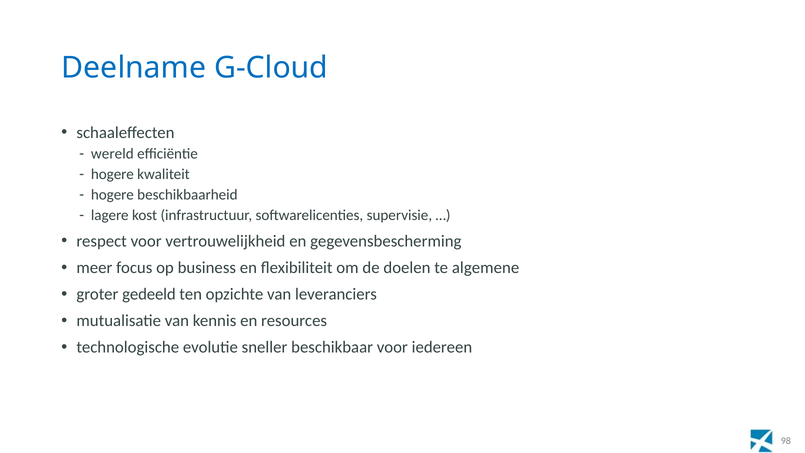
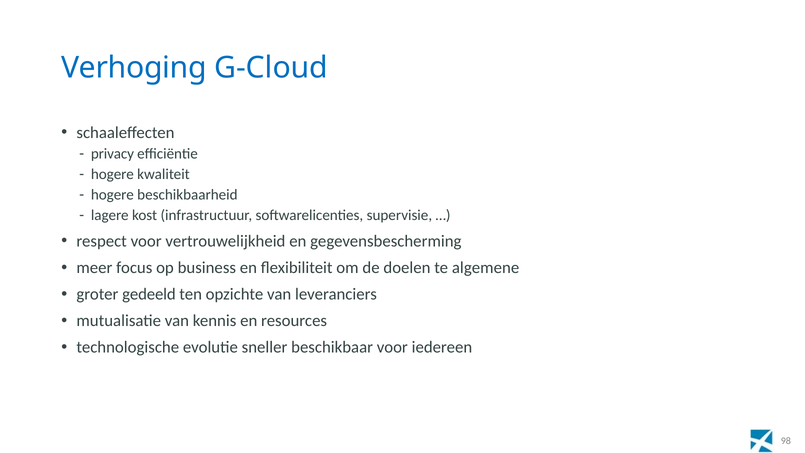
Deelname: Deelname -> Verhoging
wereld: wereld -> privacy
